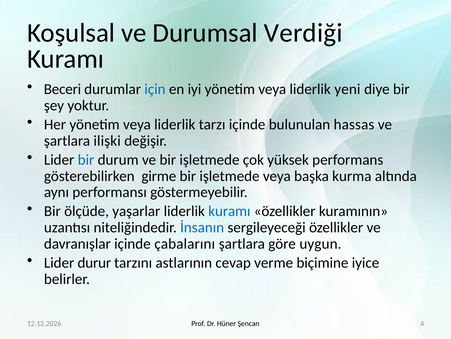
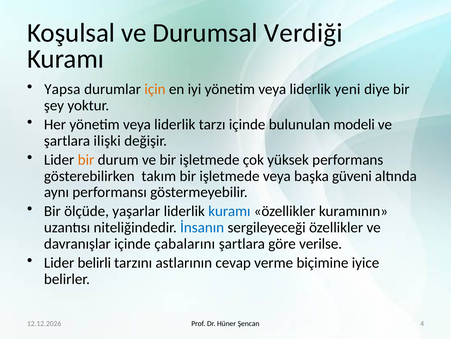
Beceri: Beceri -> Yapsa
için colour: blue -> orange
hassas: hassas -> modeli
bir at (86, 159) colour: blue -> orange
girme: girme -> takım
kurma: kurma -> güveni
uygun: uygun -> verilse
durur: durur -> belirli
